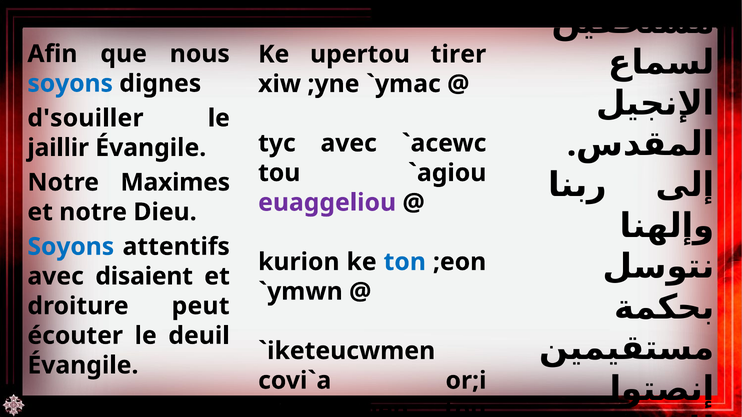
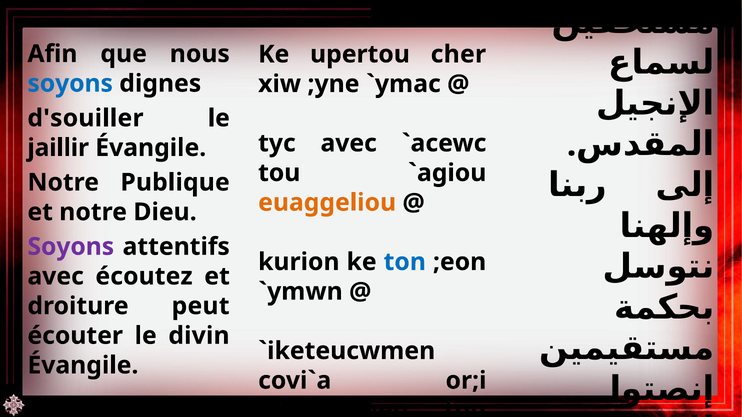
tirer: tirer -> cher
Maximes: Maximes -> Publique
euaggeliou at (327, 203) colour: purple -> orange
Soyons at (71, 247) colour: blue -> purple
disaient: disaient -> écoutez
deuil: deuil -> divin
